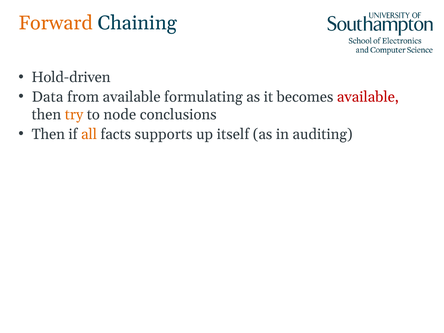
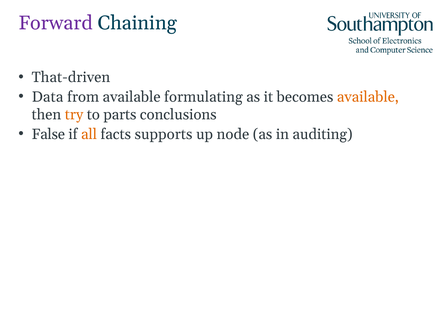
Forward colour: orange -> purple
Hold-driven: Hold-driven -> That-driven
available at (368, 97) colour: red -> orange
node: node -> parts
Then at (48, 134): Then -> False
itself: itself -> node
